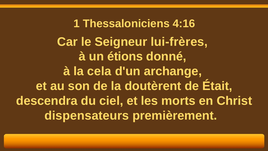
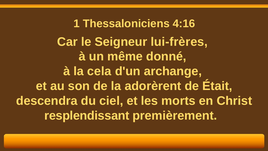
étions: étions -> même
doutèrent: doutèrent -> adorèrent
dispensateurs: dispensateurs -> resplendissant
